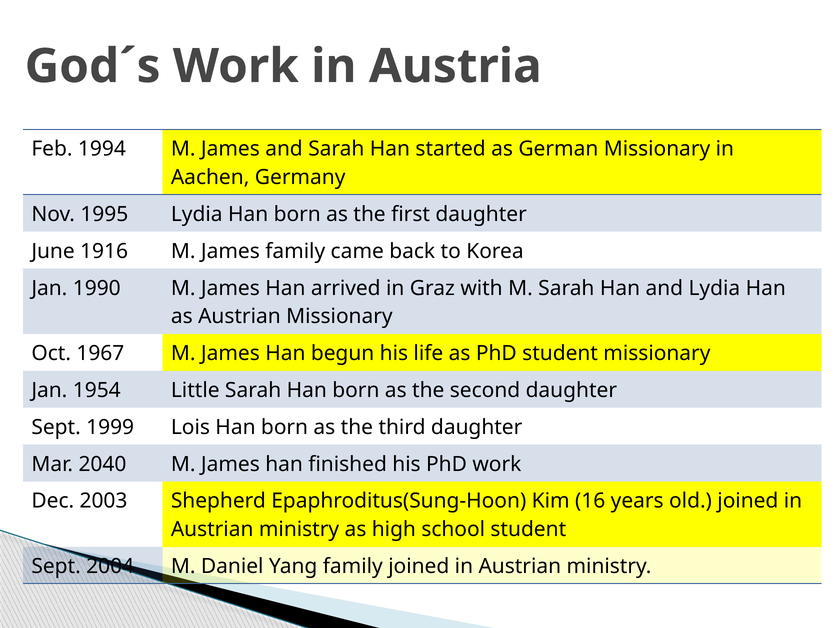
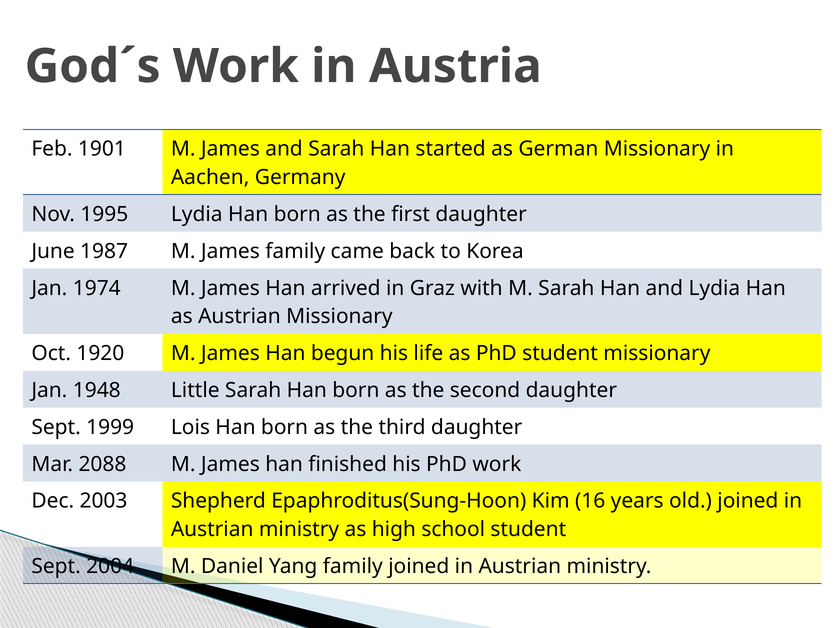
1994: 1994 -> 1901
1916: 1916 -> 1987
1990: 1990 -> 1974
1967: 1967 -> 1920
1954: 1954 -> 1948
2040: 2040 -> 2088
